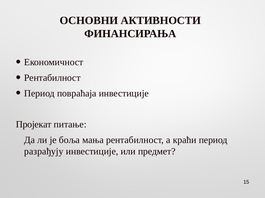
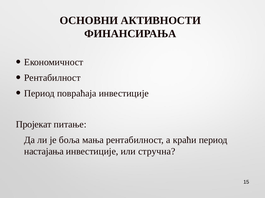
разрађују: разрађују -> настајања
предмет: предмет -> стручна
